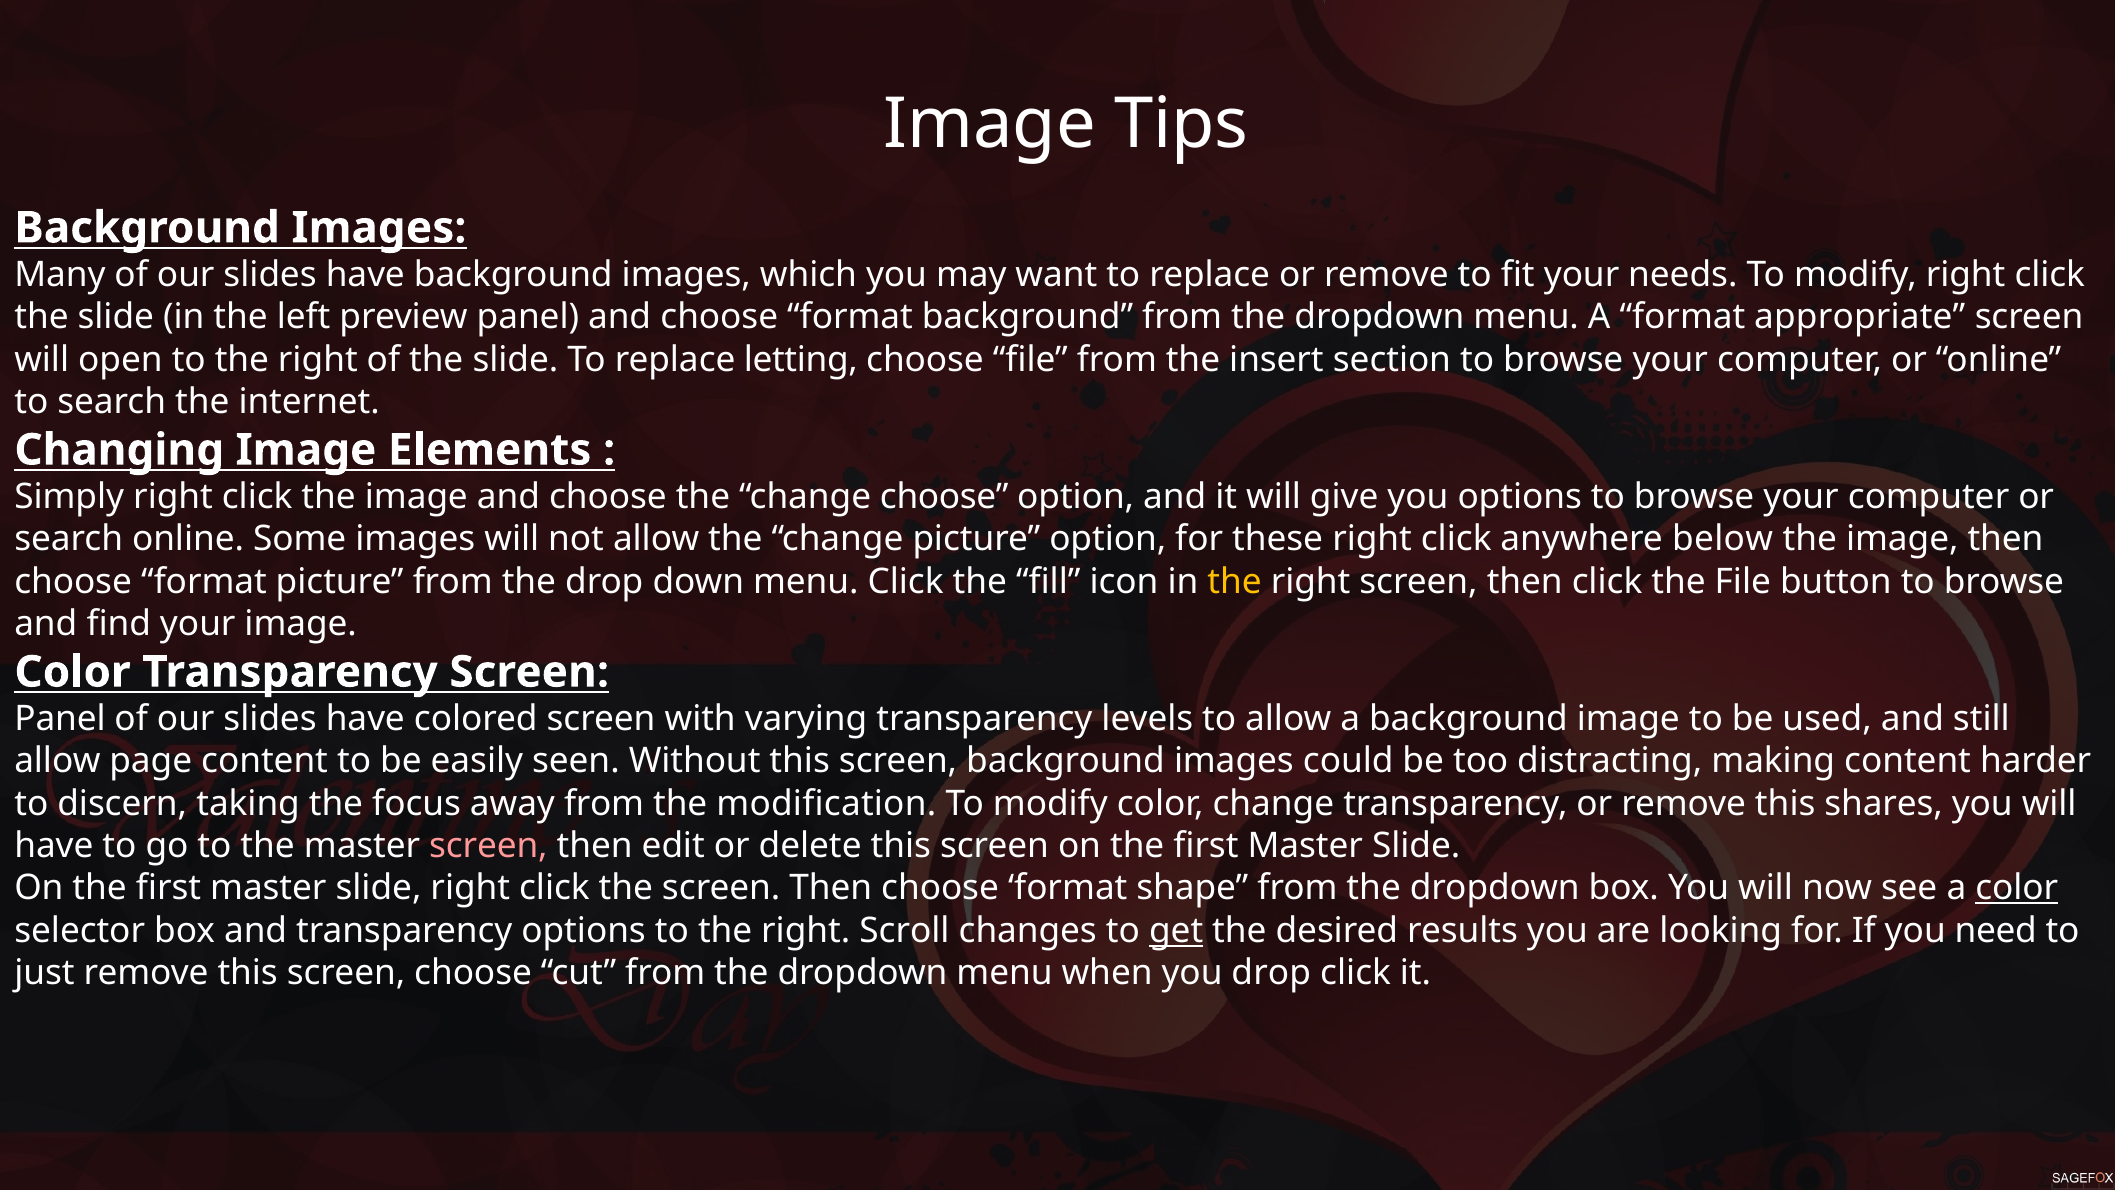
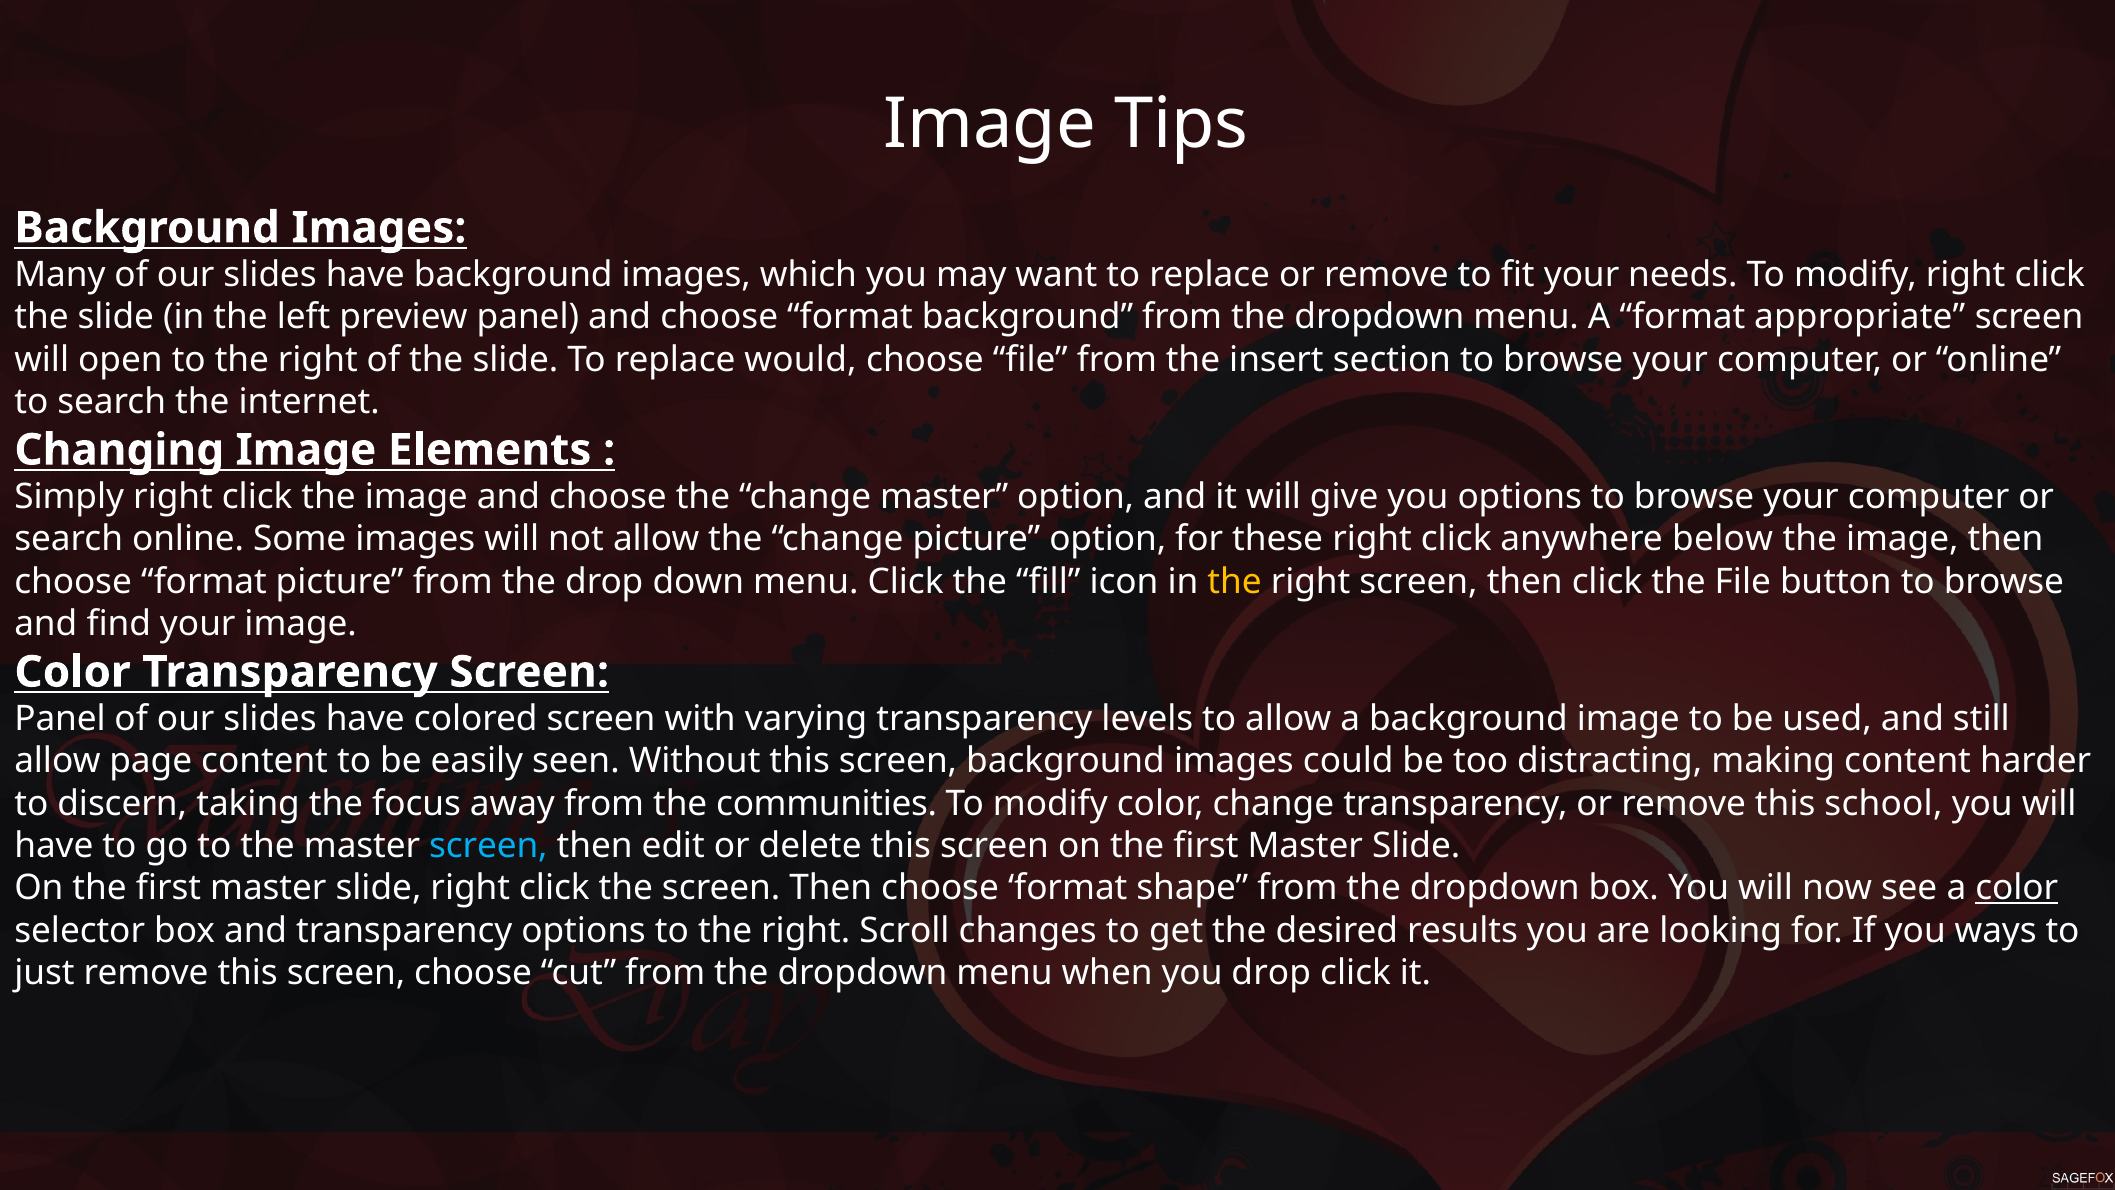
letting: letting -> would
change choose: choose -> master
modification: modification -> communities
shares: shares -> school
screen at (488, 846) colour: pink -> light blue
get underline: present -> none
need: need -> ways
